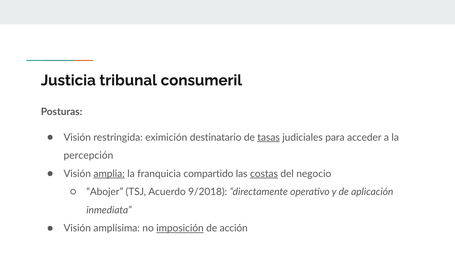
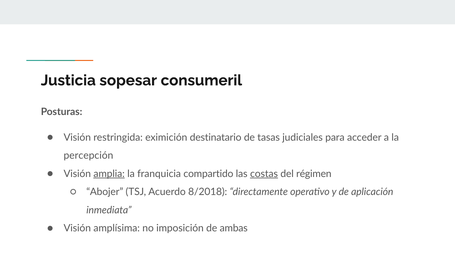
tribunal: tribunal -> sopesar
tasas underline: present -> none
negocio: negocio -> régimen
9/2018: 9/2018 -> 8/2018
imposición underline: present -> none
acción: acción -> ambas
